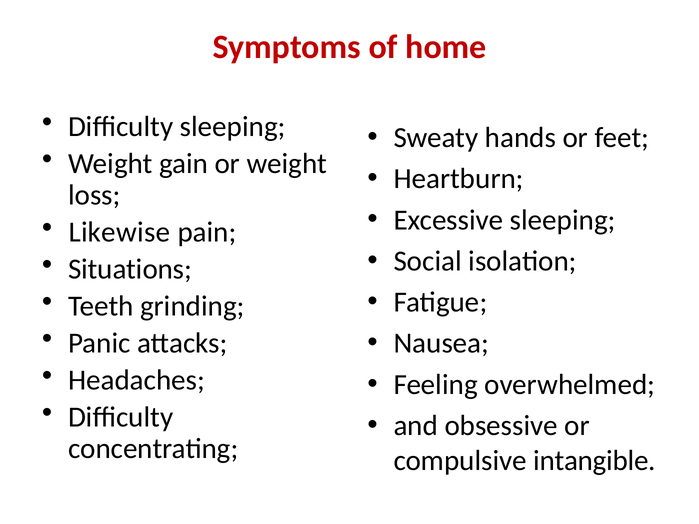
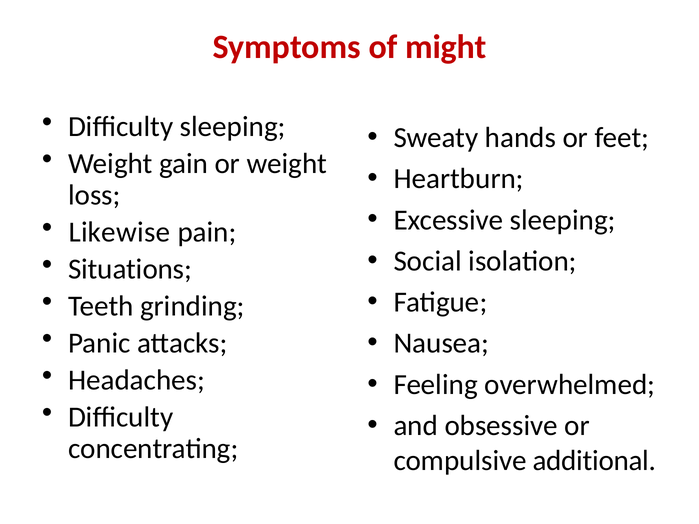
home: home -> might
intangible: intangible -> additional
